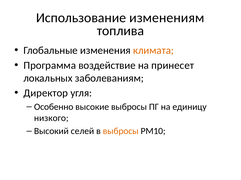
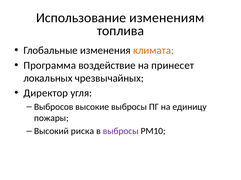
заболеваниям: заболеваниям -> чрезвычайных
Особенно: Особенно -> Выбросов
низкого: низкого -> пожары
селей: селей -> риска
выбросы at (121, 132) colour: orange -> purple
